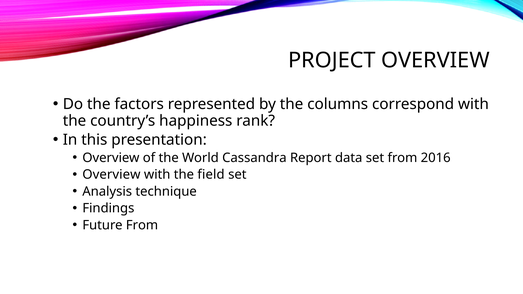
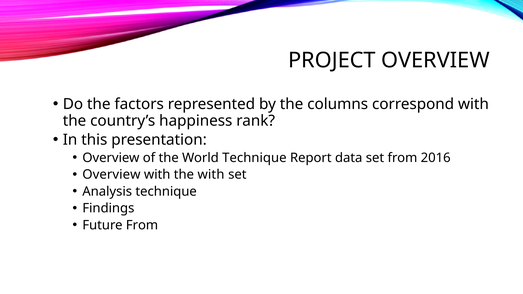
World Cassandra: Cassandra -> Technique
the field: field -> with
